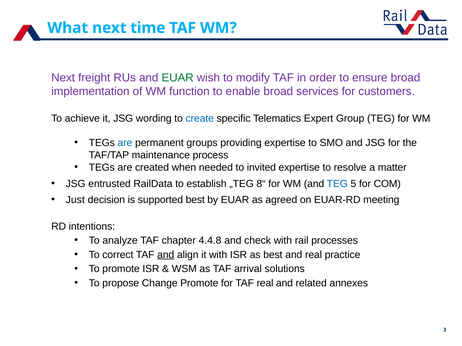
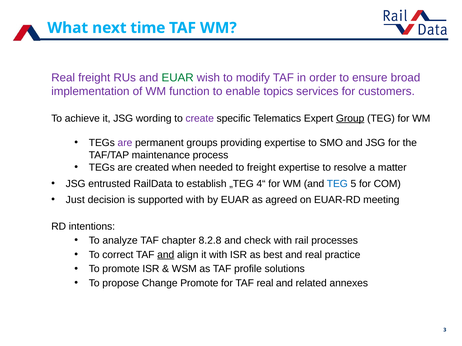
Next at (63, 78): Next -> Real
enable broad: broad -> topics
create colour: blue -> purple
Group underline: none -> present
are at (125, 143) colour: blue -> purple
to invited: invited -> freight
8“: 8“ -> 4“
supported best: best -> with
4.4.8: 4.4.8 -> 8.2.8
arrival: arrival -> profile
